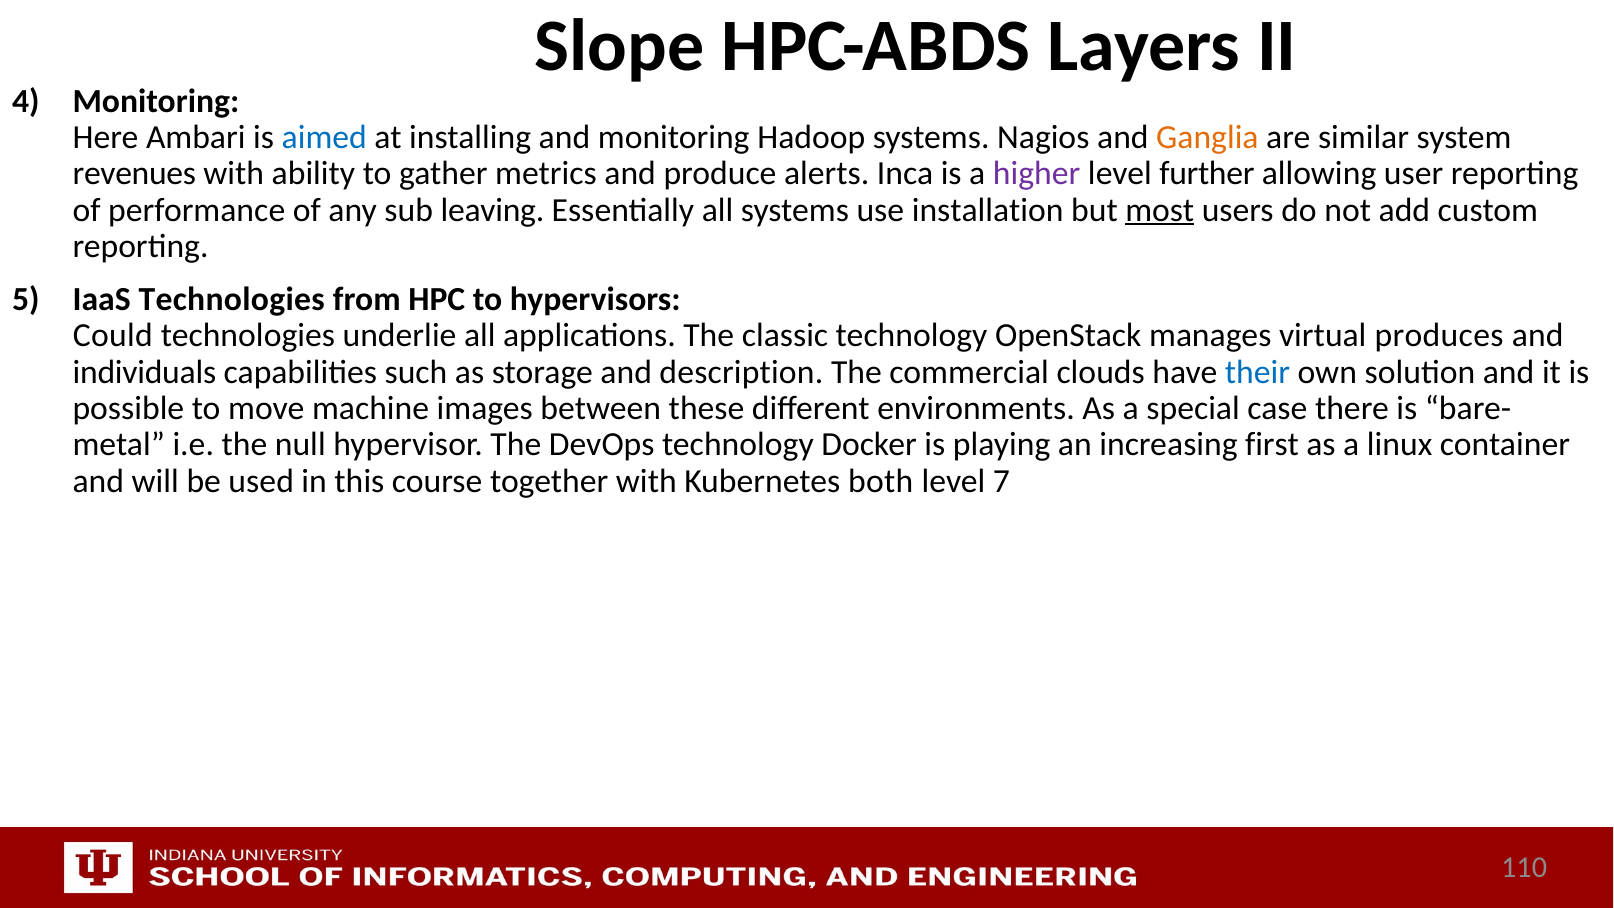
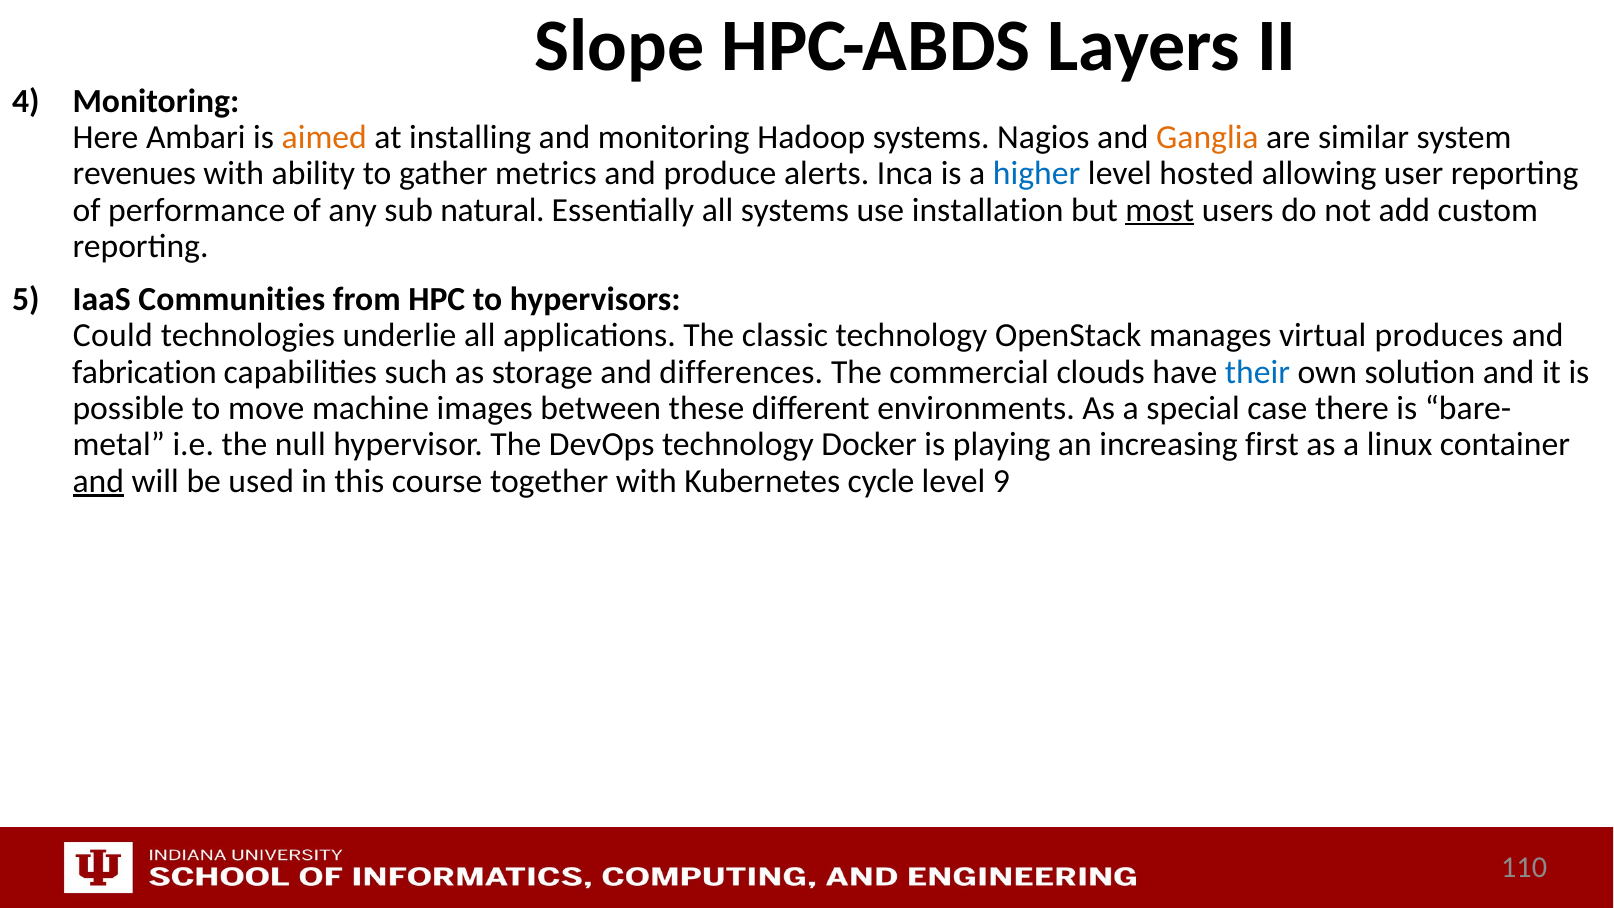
aimed colour: blue -> orange
higher colour: purple -> blue
further: further -> hosted
leaving: leaving -> natural
IaaS Technologies: Technologies -> Communities
individuals: individuals -> fabrication
description: description -> differences
and at (98, 481) underline: none -> present
both: both -> cycle
7: 7 -> 9
